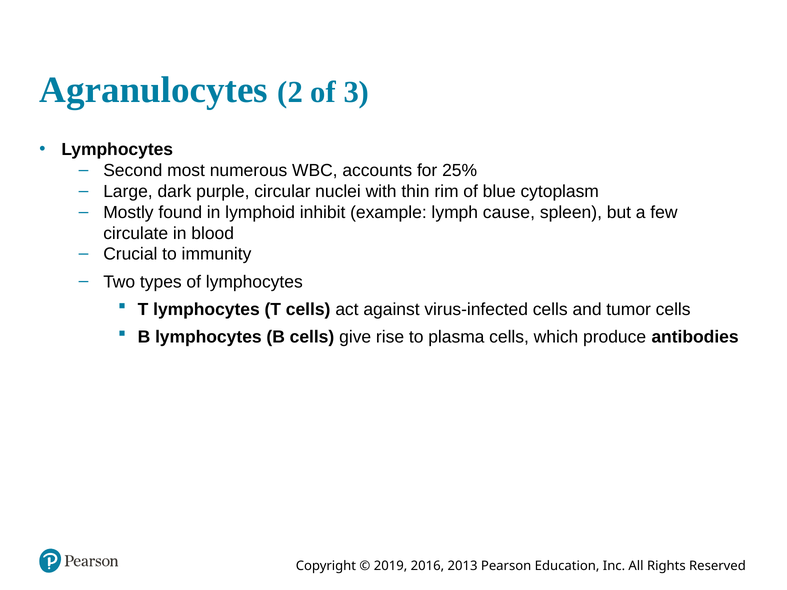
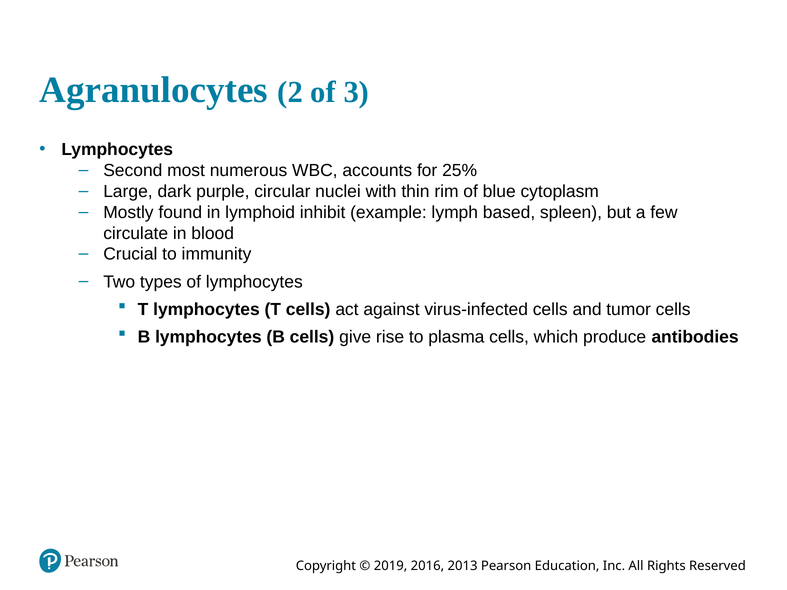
cause: cause -> based
